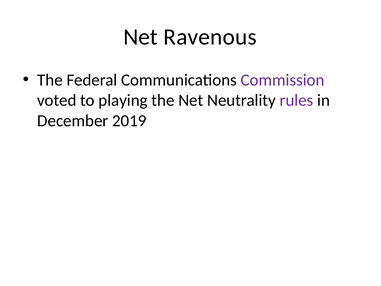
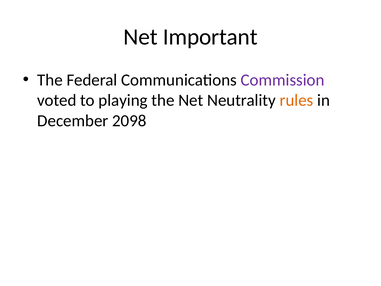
Ravenous: Ravenous -> Important
rules colour: purple -> orange
2019: 2019 -> 2098
